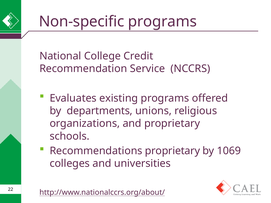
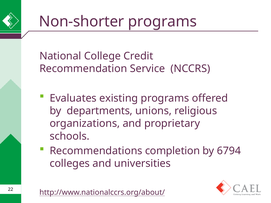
Non-specific: Non-specific -> Non-shorter
Recommendations proprietary: proprietary -> completion
1069: 1069 -> 6794
